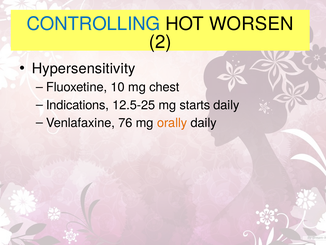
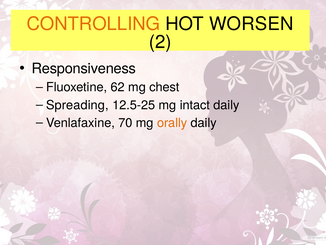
CONTROLLING colour: blue -> orange
Hypersensitivity: Hypersensitivity -> Responsiveness
10: 10 -> 62
Indications: Indications -> Spreading
starts: starts -> intact
76: 76 -> 70
